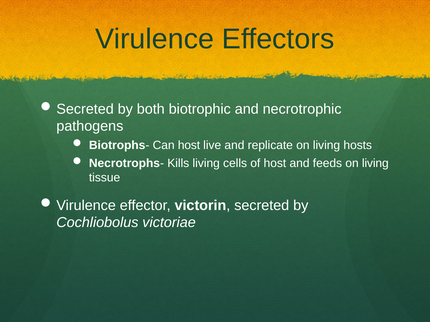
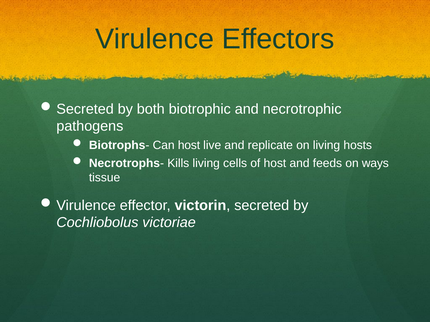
feeds on living: living -> ways
